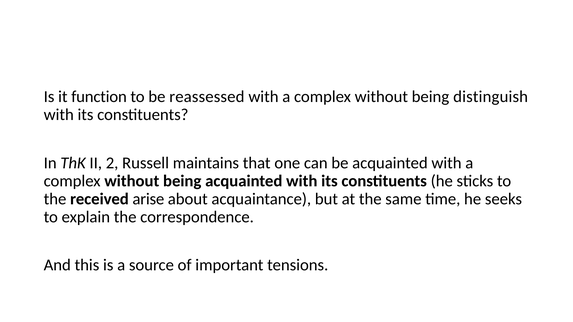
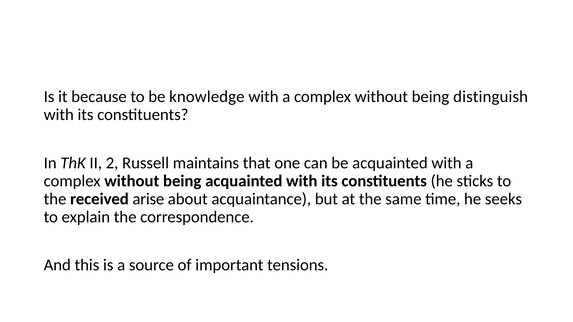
function: function -> because
reassessed: reassessed -> knowledge
